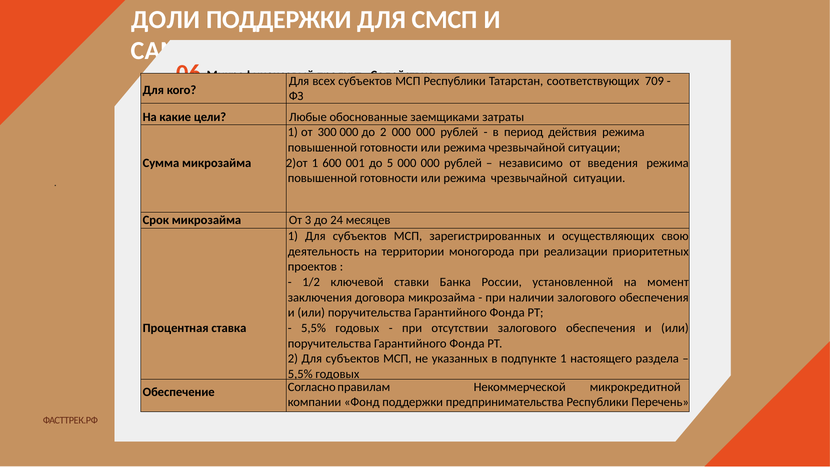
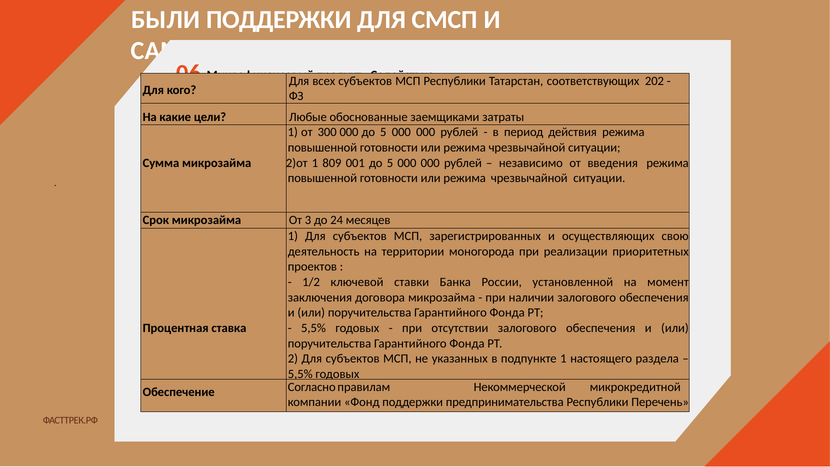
ДОЛИ: ДОЛИ -> БЫЛИ
709: 709 -> 202
000 до 2: 2 -> 5
600: 600 -> 809
